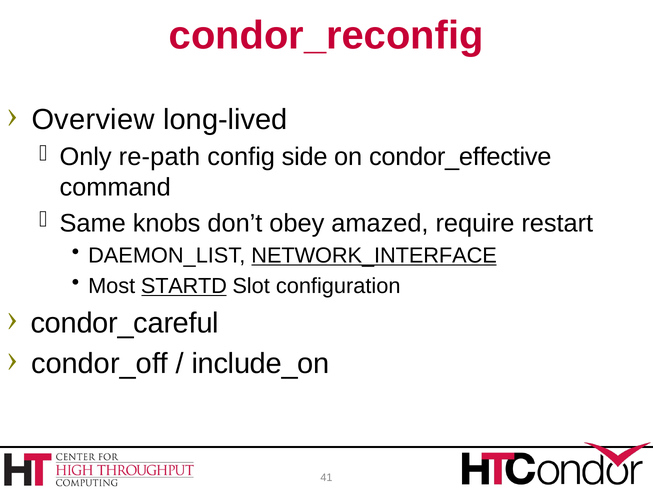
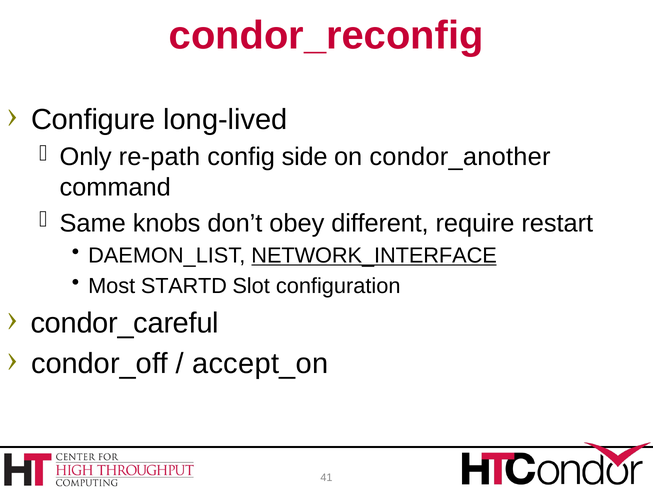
Overview: Overview -> Configure
condor_effective: condor_effective -> condor_another
amazed: amazed -> different
STARTD underline: present -> none
include_on: include_on -> accept_on
